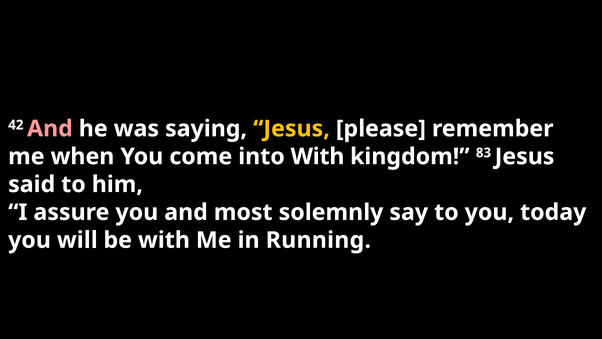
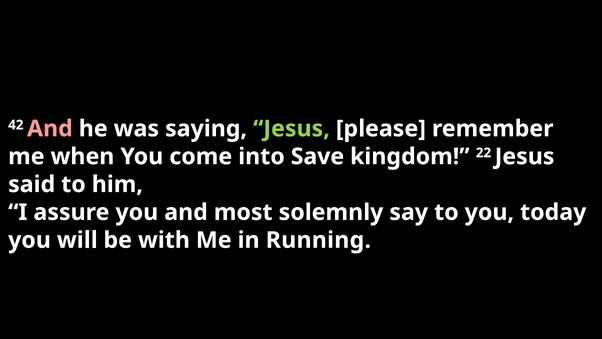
Jesus at (291, 129) colour: yellow -> light green
into With: With -> Save
83: 83 -> 22
